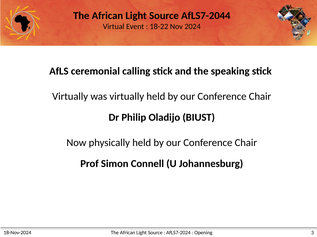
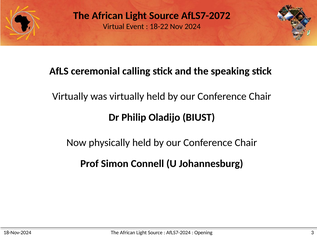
AfLS7-2044: AfLS7-2044 -> AfLS7-2072
